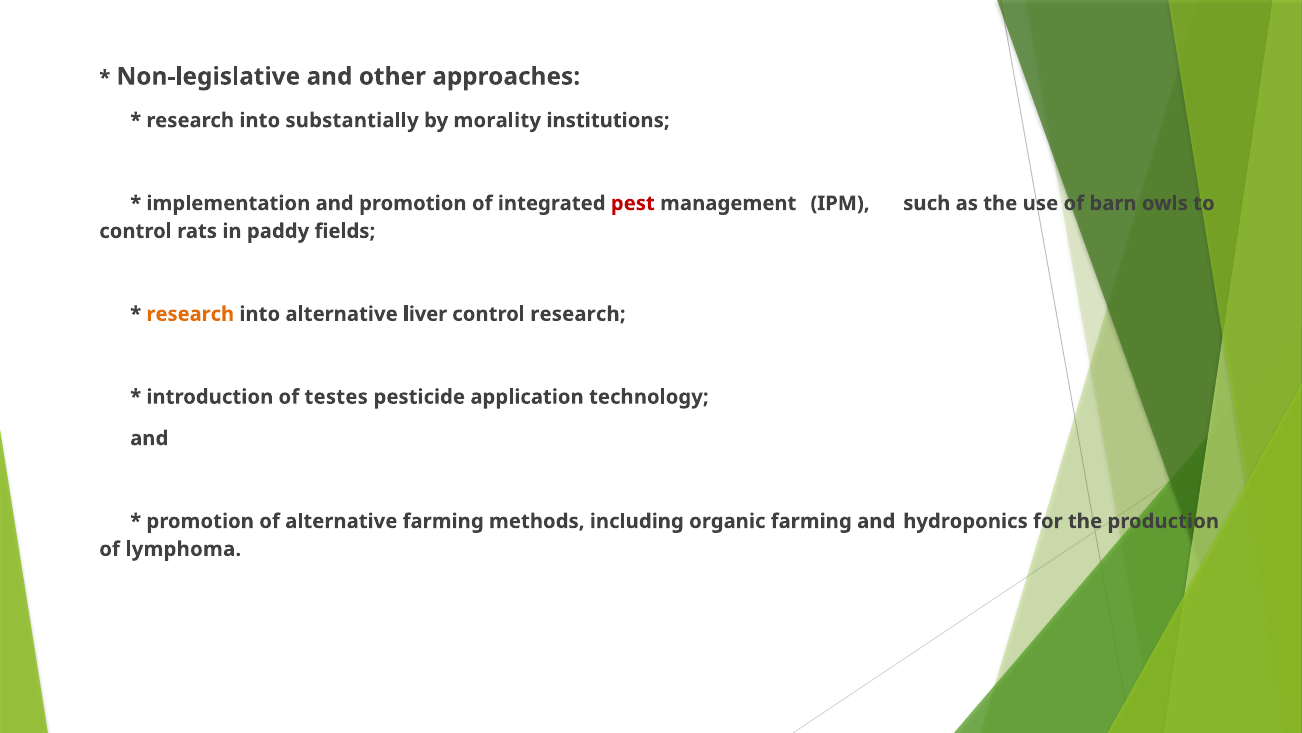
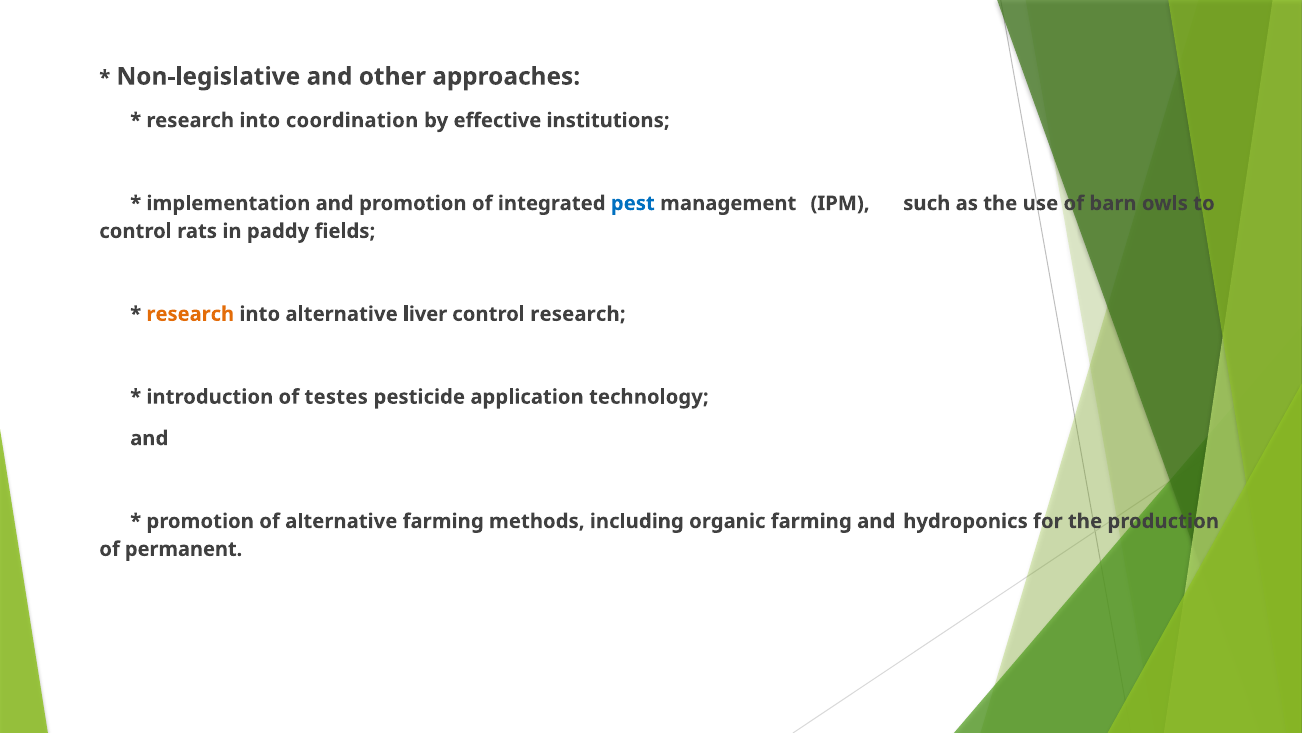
substantially: substantially -> coordination
morality: morality -> effective
pest colour: red -> blue
lymphoma: lymphoma -> permanent
